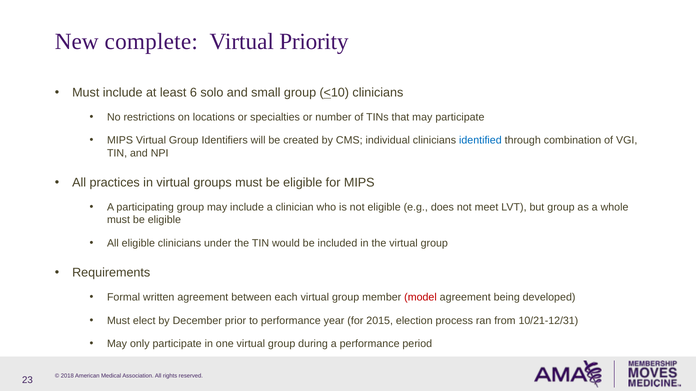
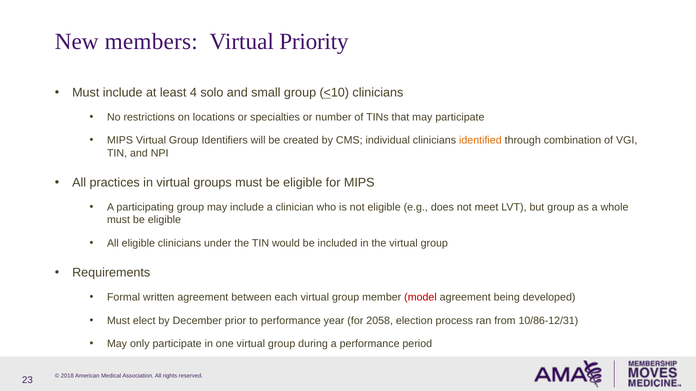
complete: complete -> members
6: 6 -> 4
identified colour: blue -> orange
2015: 2015 -> 2058
10/21-12/31: 10/21-12/31 -> 10/86-12/31
